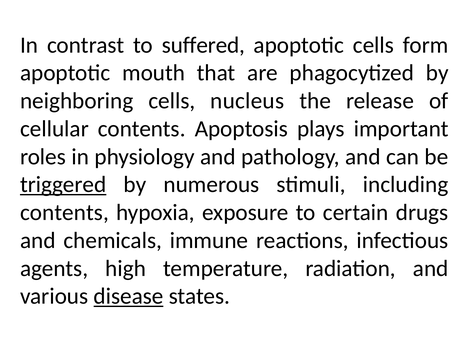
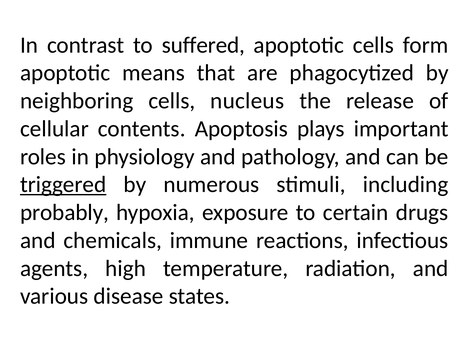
mouth: mouth -> means
contents at (64, 212): contents -> probably
disease underline: present -> none
